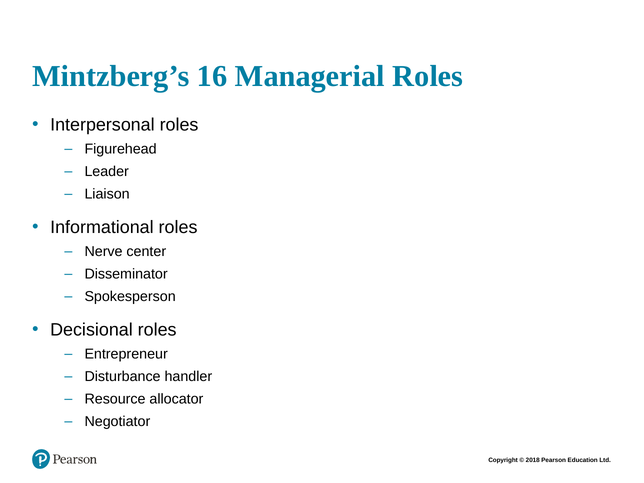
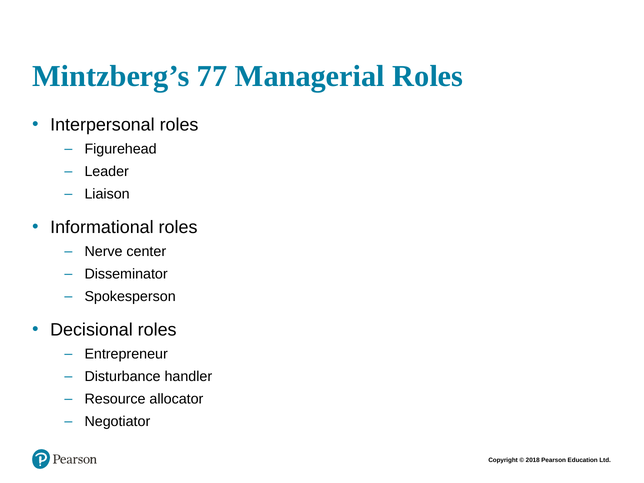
16: 16 -> 77
